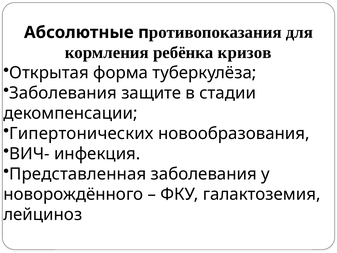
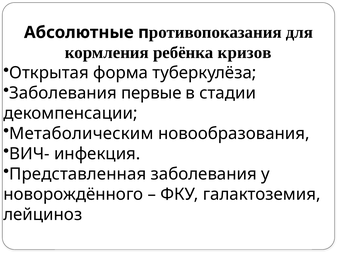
защите: защите -> первые
Гипертонических: Гипертонических -> Метаболическим
